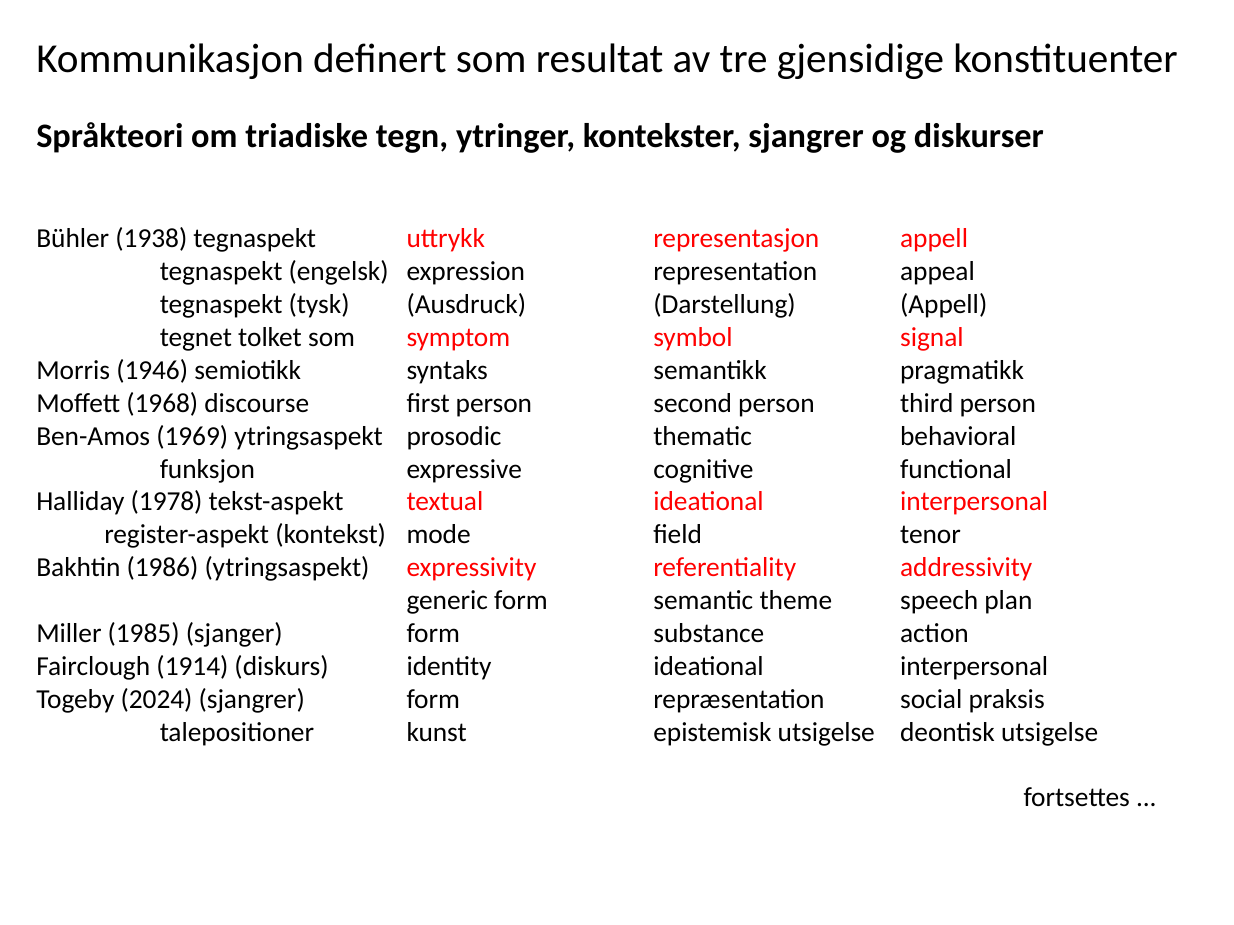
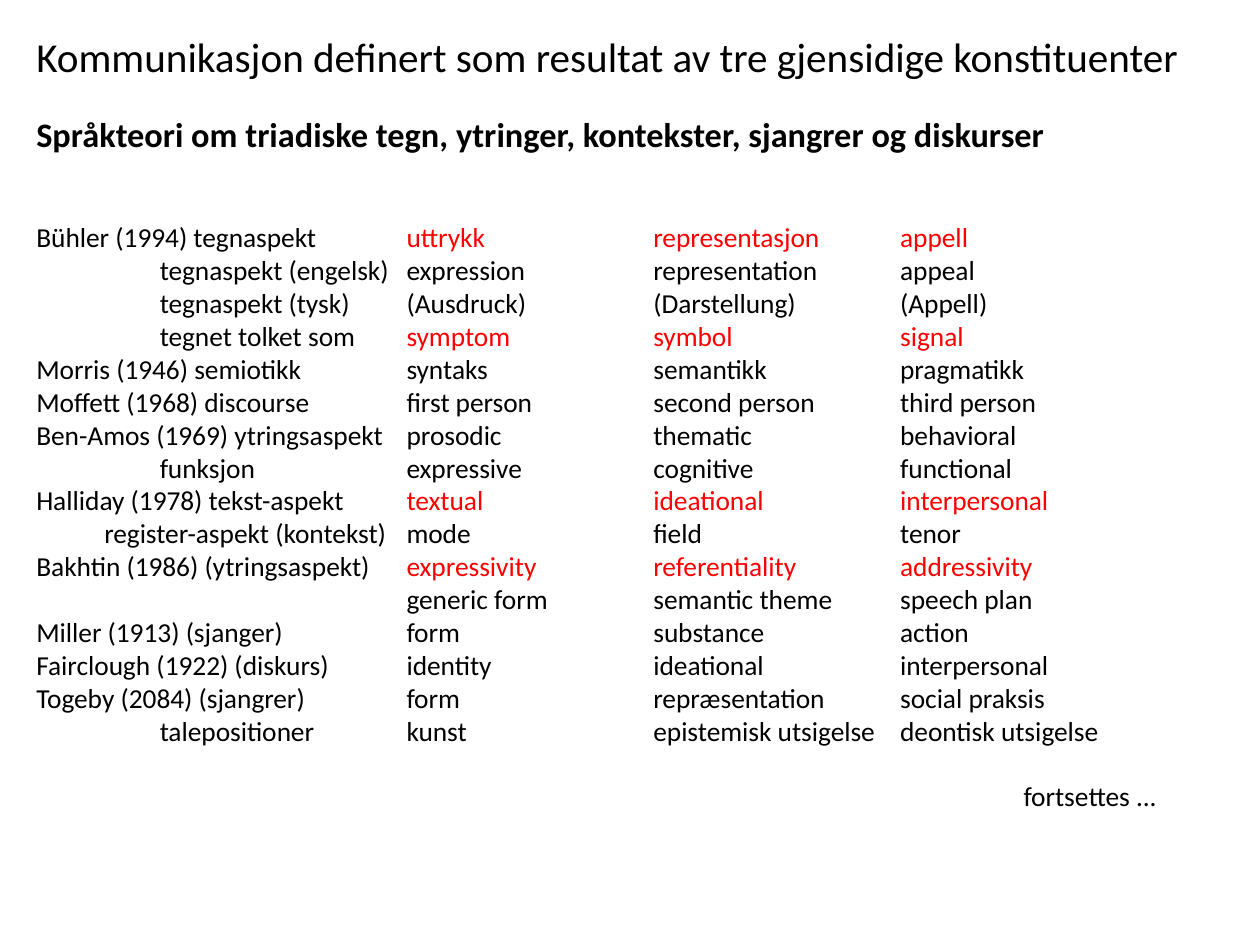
1938: 1938 -> 1994
1985: 1985 -> 1913
1914: 1914 -> 1922
2024: 2024 -> 2084
